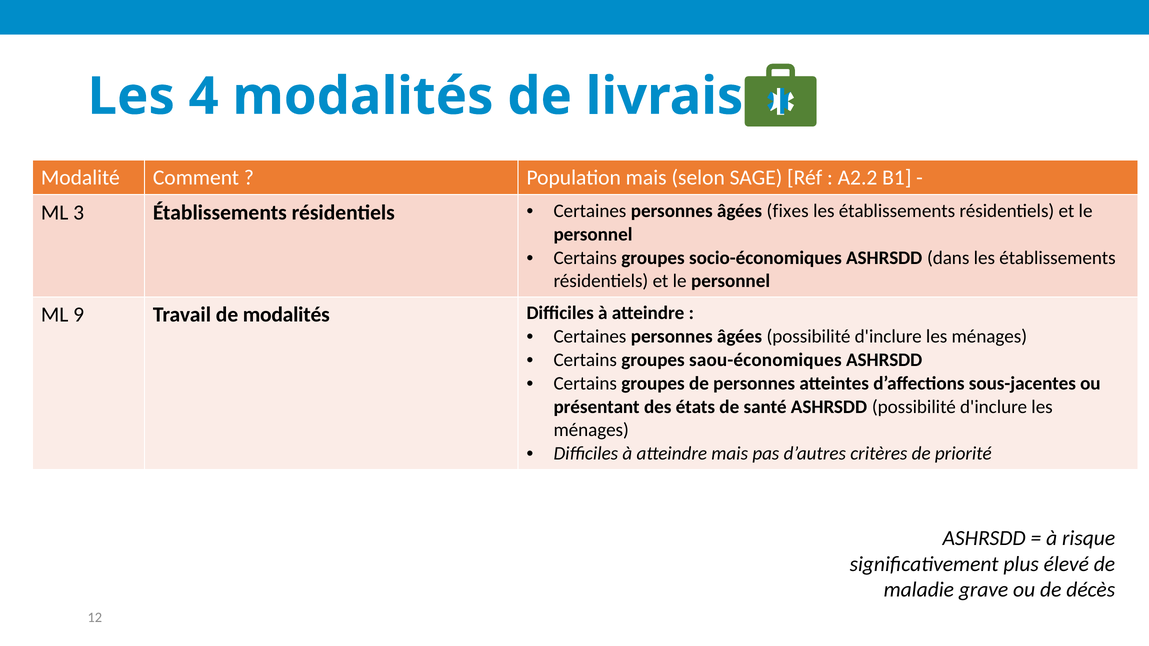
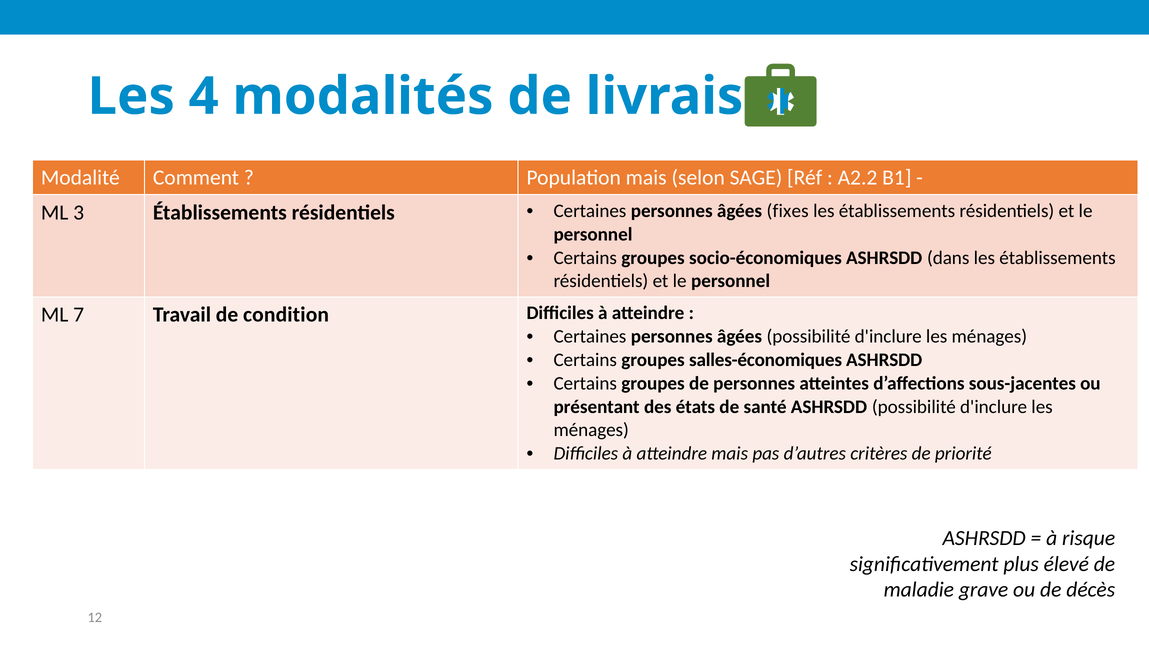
9: 9 -> 7
de modalités: modalités -> condition
saou-économiques: saou-économiques -> salles-économiques
